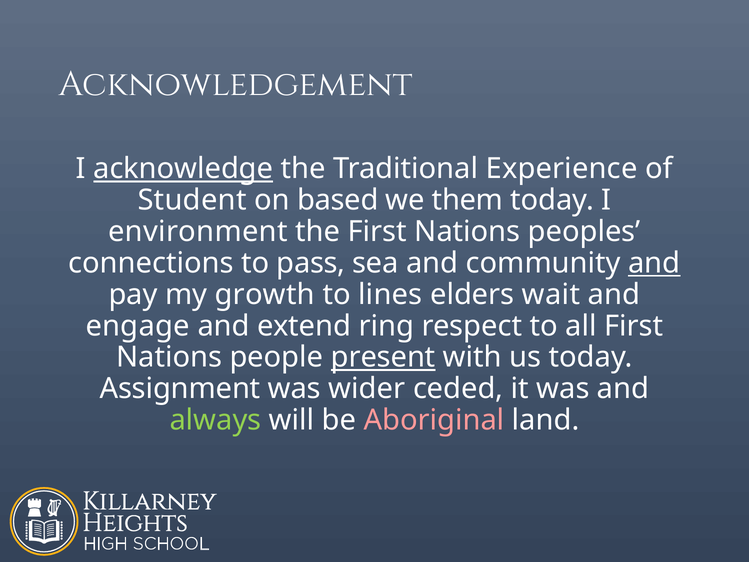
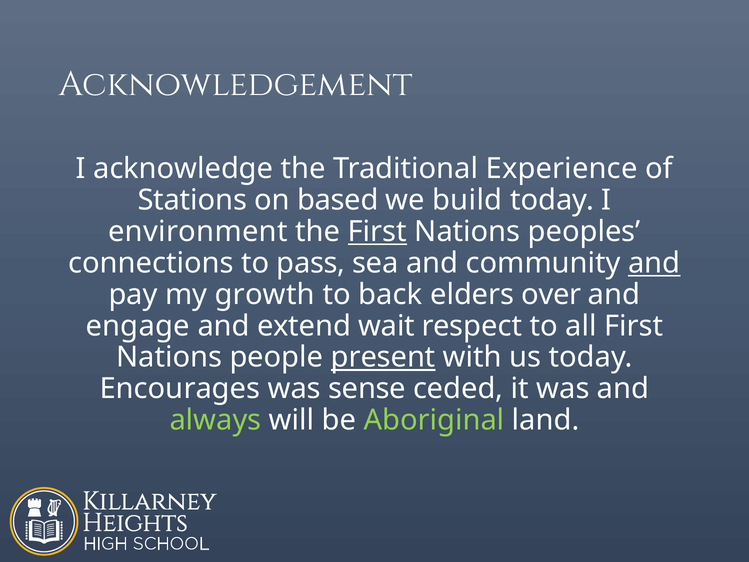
acknowledge underline: present -> none
Student: Student -> Stations
them: them -> build
First at (377, 232) underline: none -> present
lines: lines -> back
wait: wait -> over
ring: ring -> wait
Assignment: Assignment -> Encourages
wider: wider -> sense
Aboriginal colour: pink -> light green
